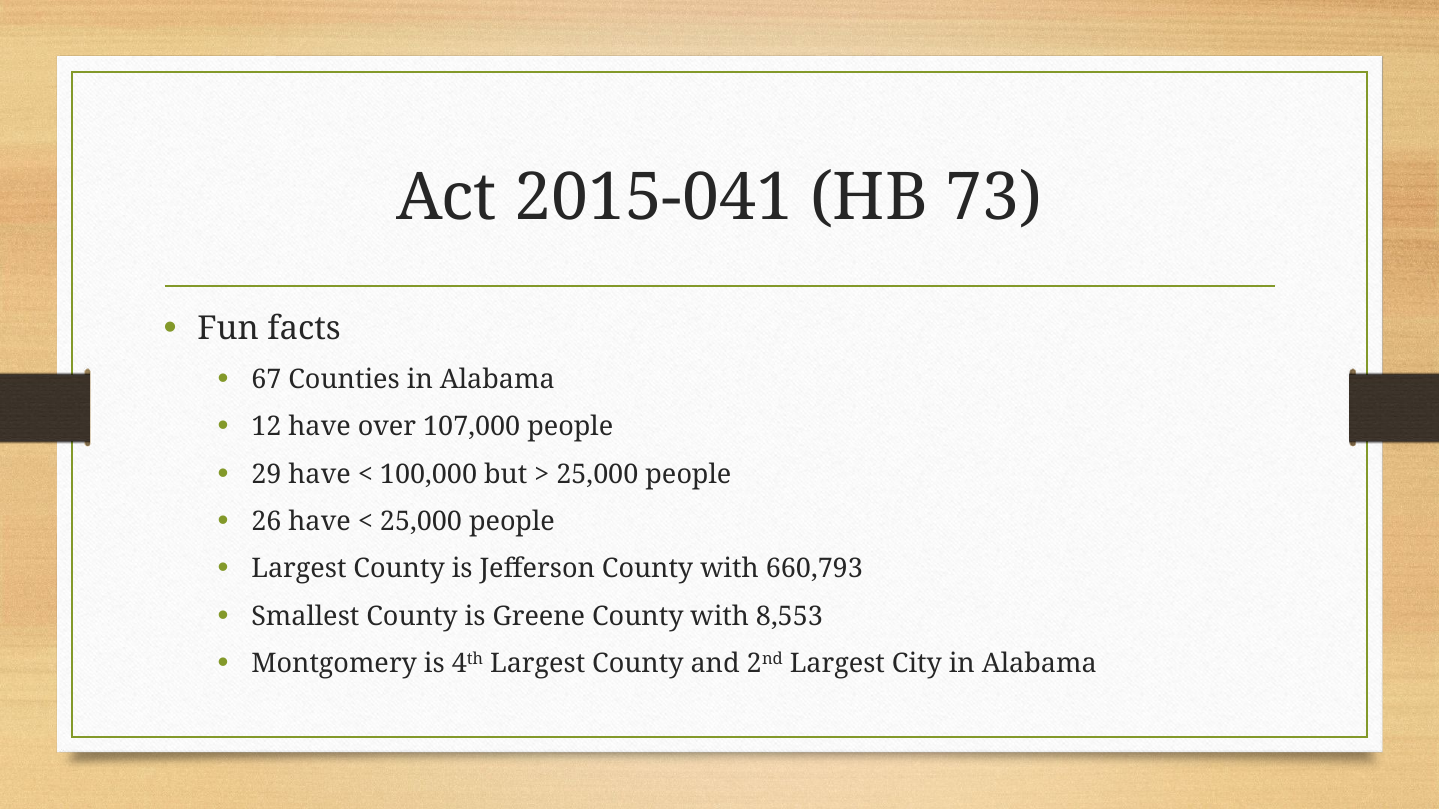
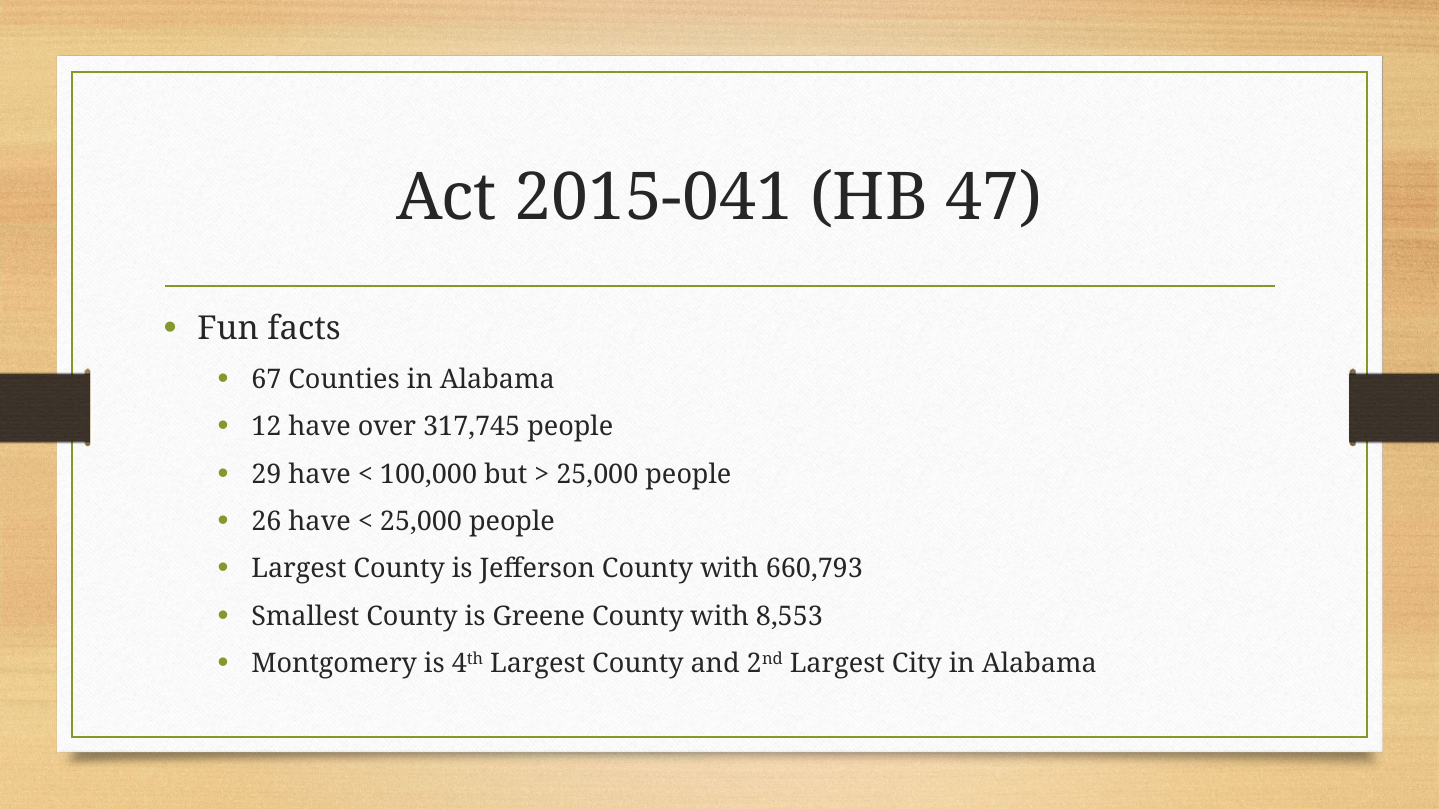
73: 73 -> 47
107,000: 107,000 -> 317,745
